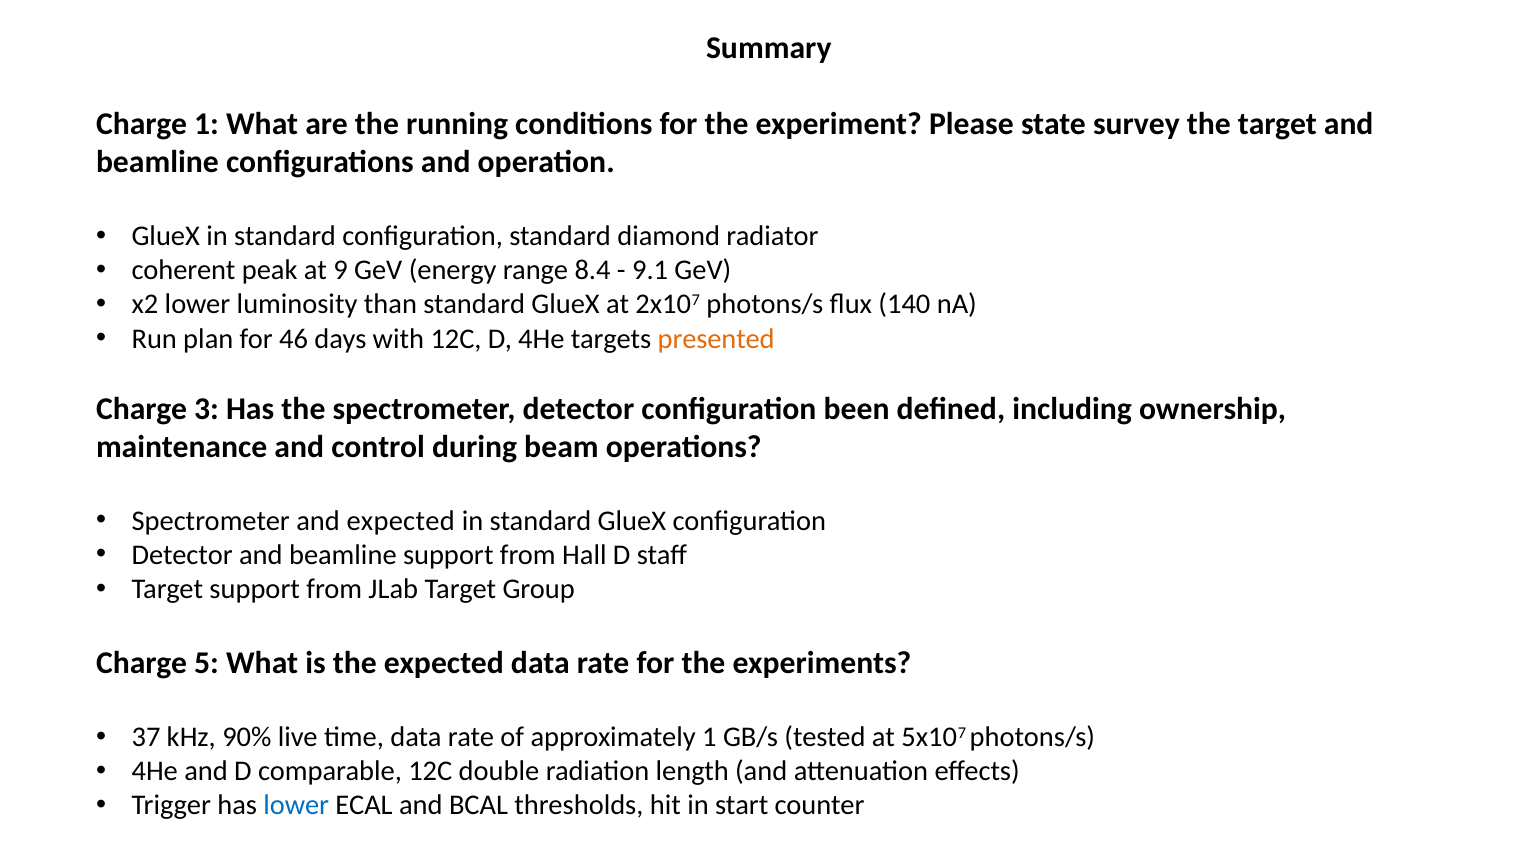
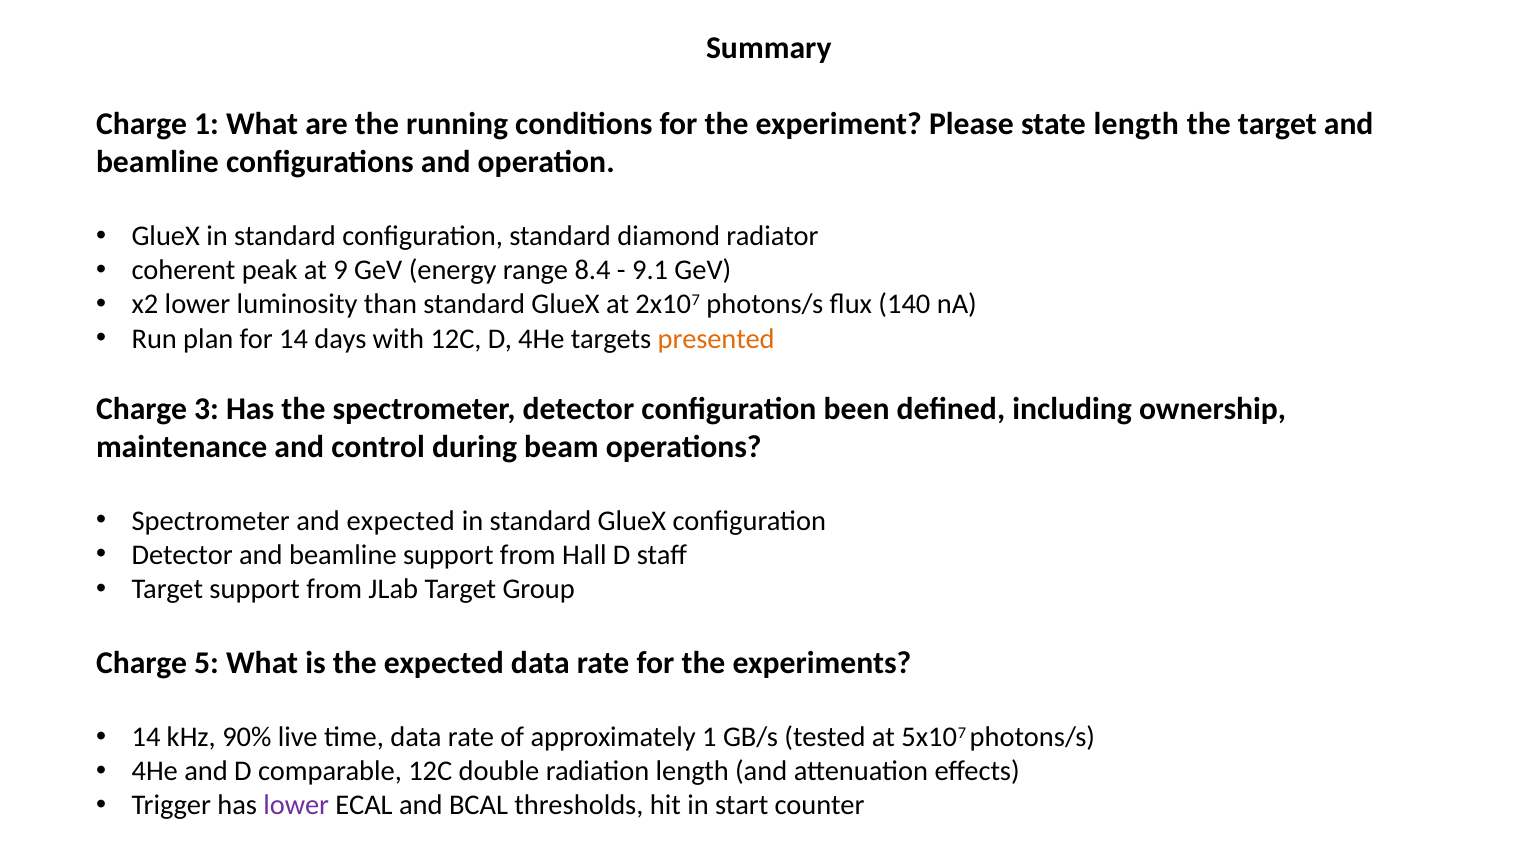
state survey: survey -> length
for 46: 46 -> 14
37 at (146, 738): 37 -> 14
lower at (296, 806) colour: blue -> purple
